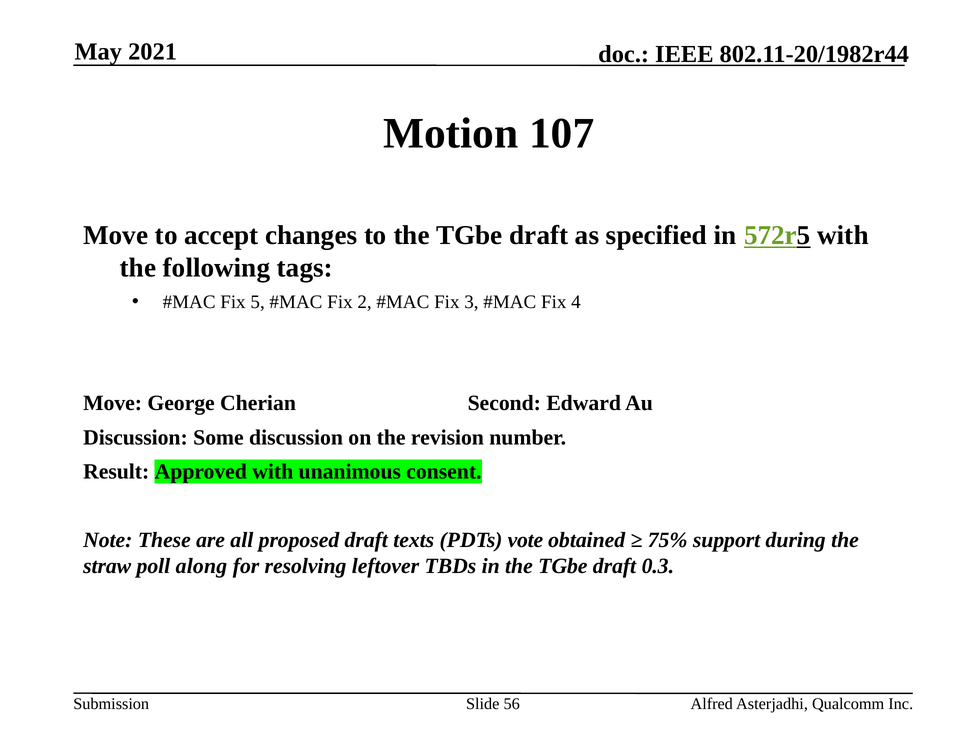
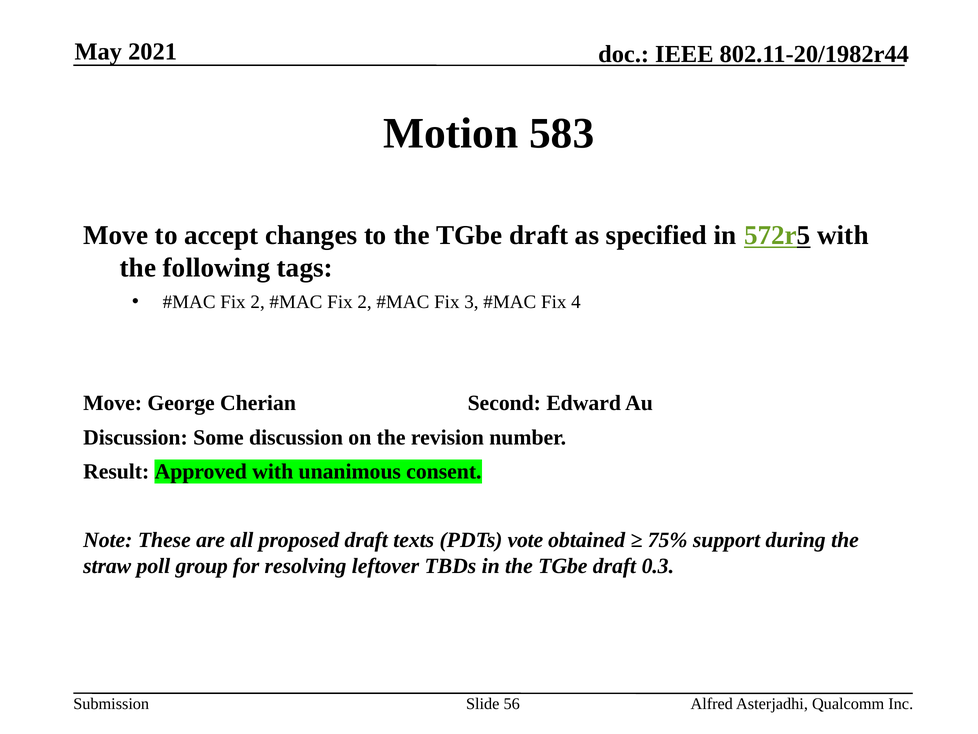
107: 107 -> 583
5 at (258, 302): 5 -> 2
along: along -> group
